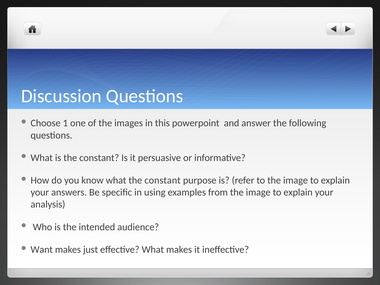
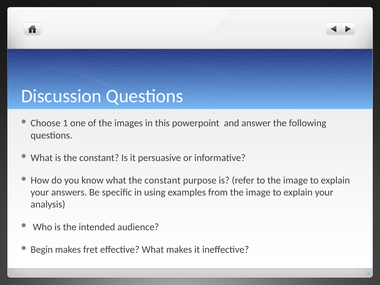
Want: Want -> Begin
just: just -> fret
